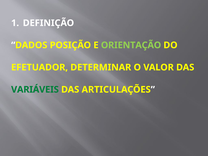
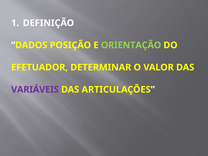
VARIÁVEIS colour: green -> purple
